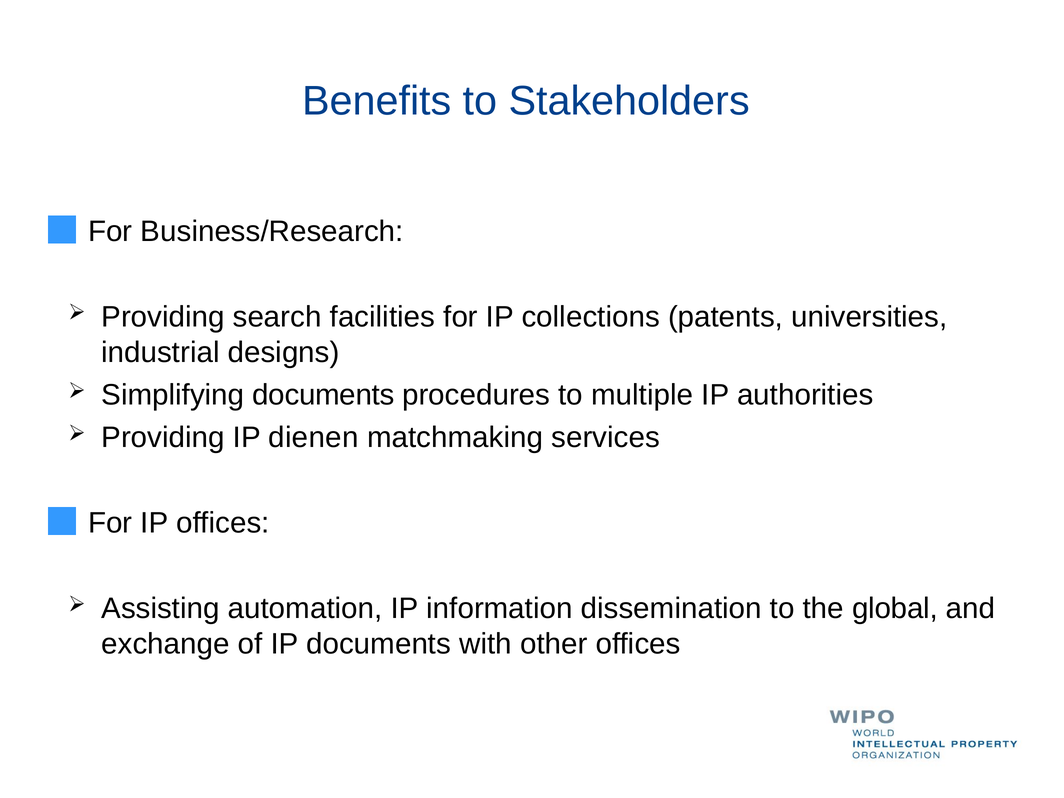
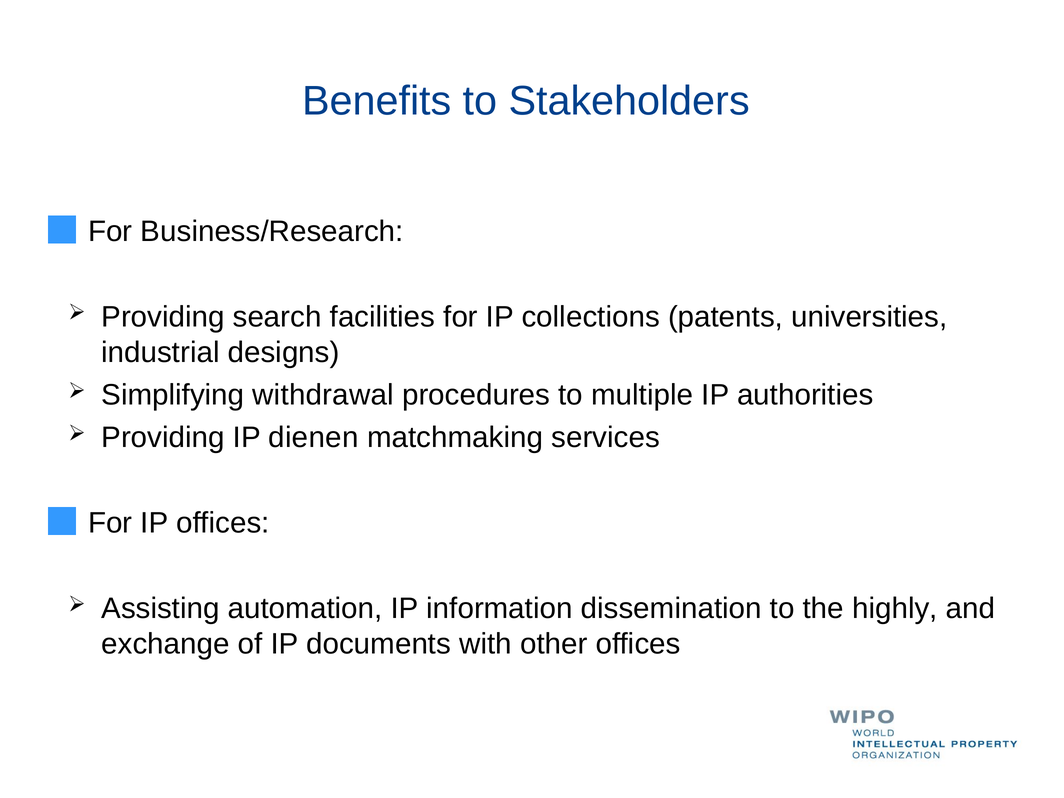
Simplifying documents: documents -> withdrawal
global: global -> highly
